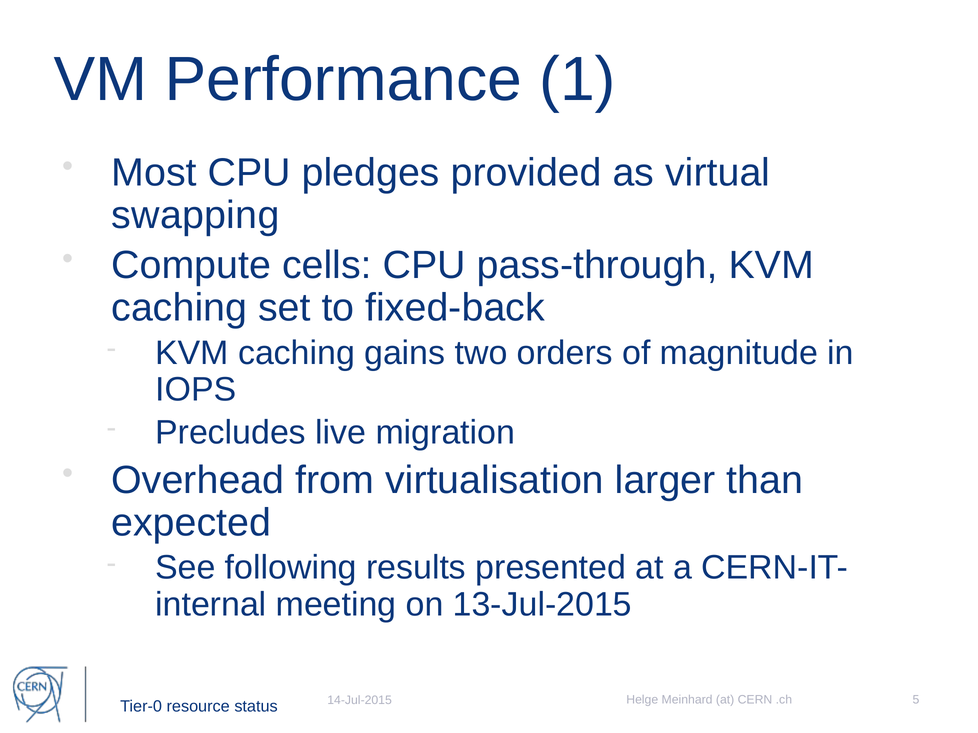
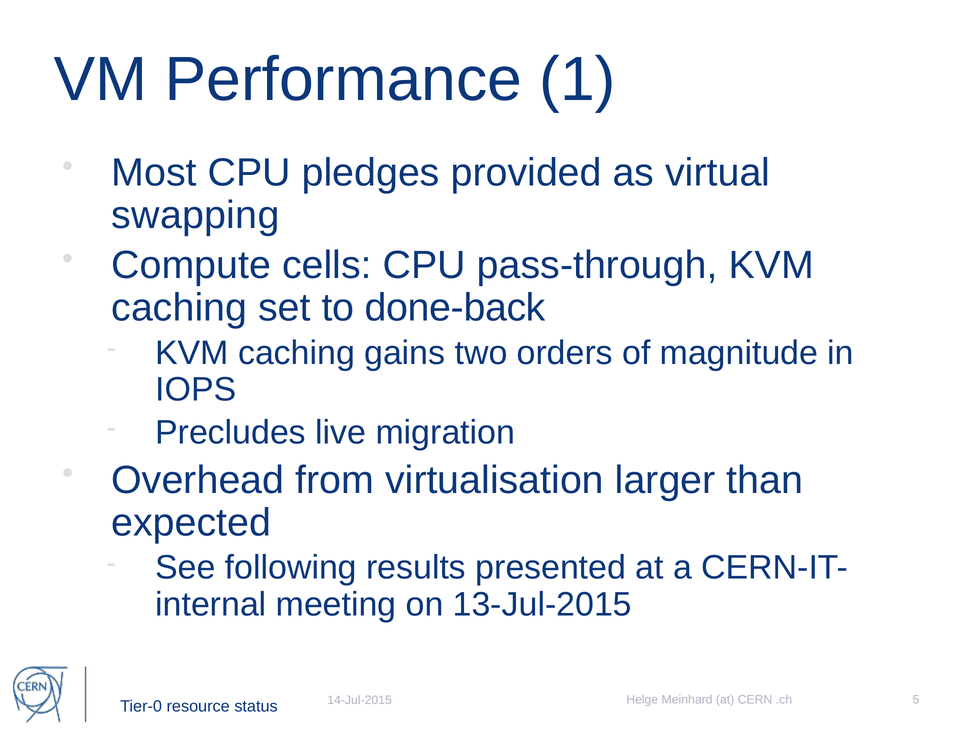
fixed-back: fixed-back -> done-back
